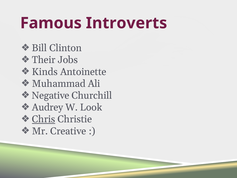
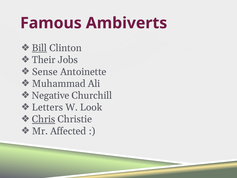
Introverts: Introverts -> Ambiverts
Bill underline: none -> present
Kinds: Kinds -> Sense
Audrey: Audrey -> Letters
Creative: Creative -> Affected
